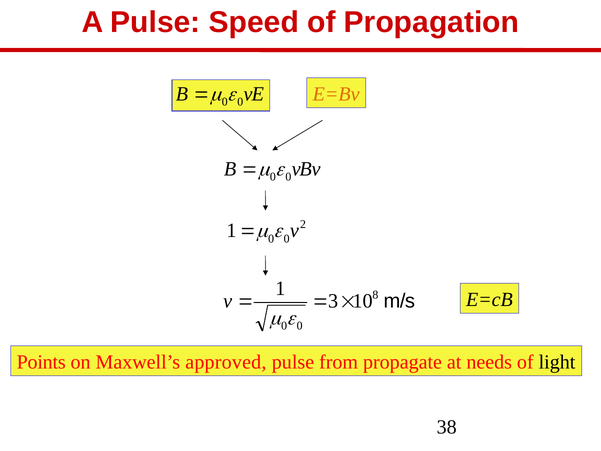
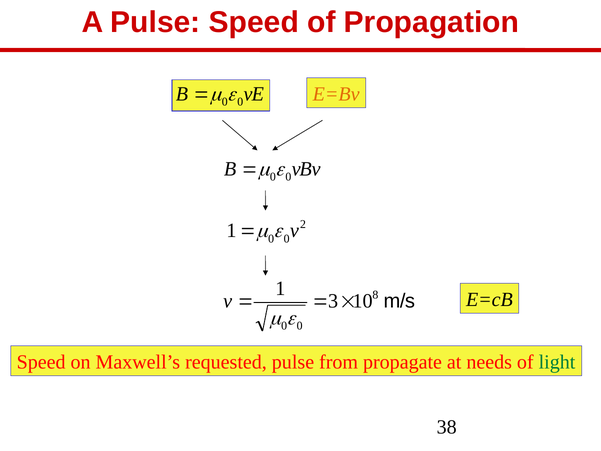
Points at (41, 362): Points -> Speed
approved: approved -> requested
light colour: black -> green
